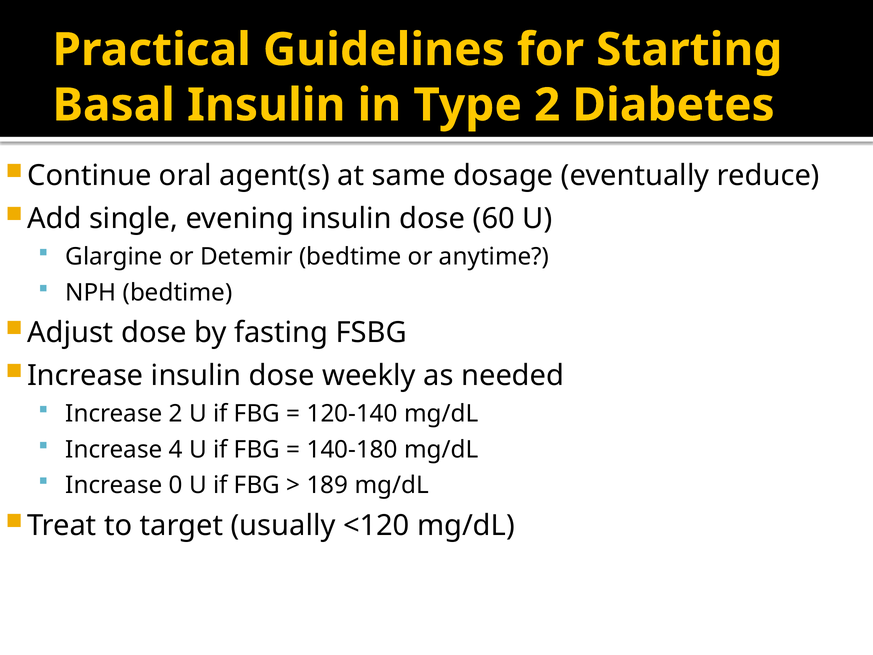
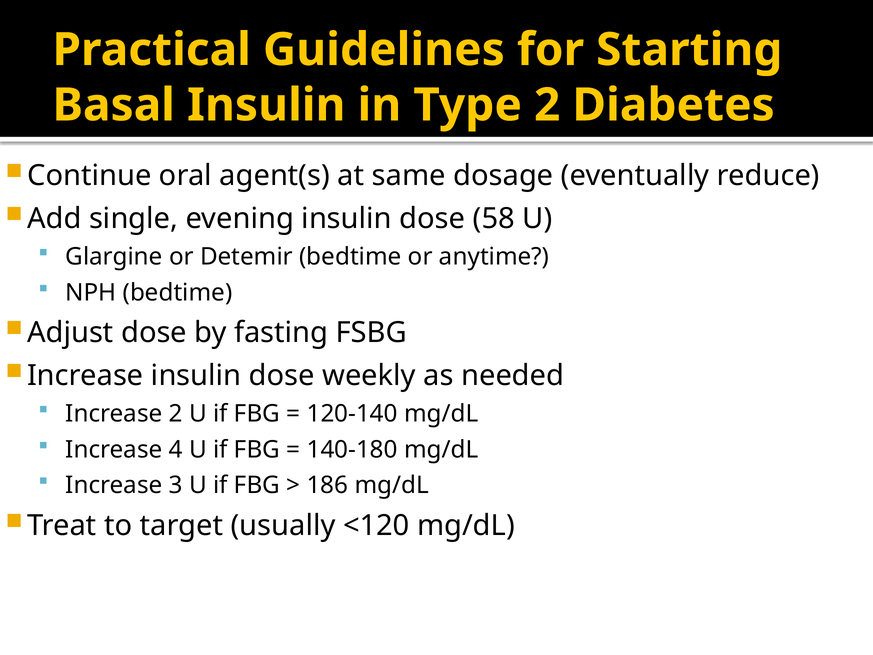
60: 60 -> 58
0: 0 -> 3
189: 189 -> 186
